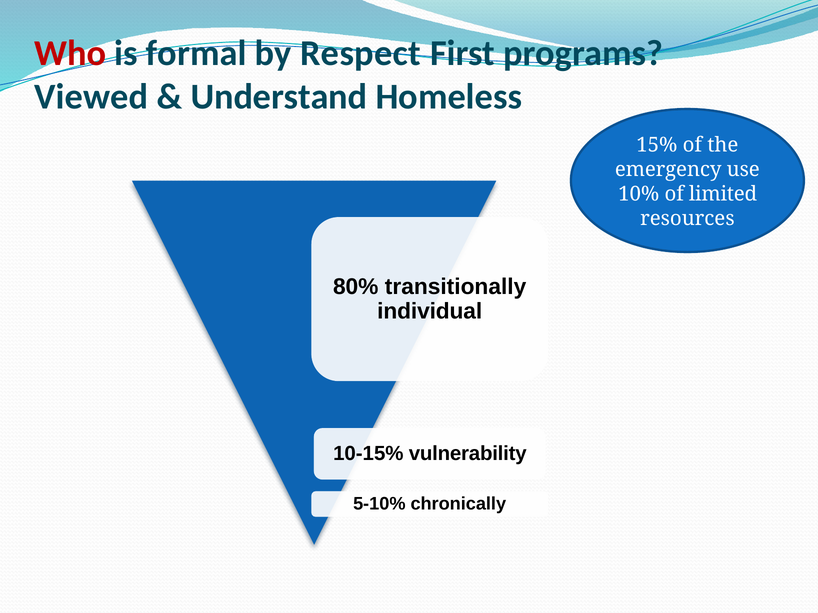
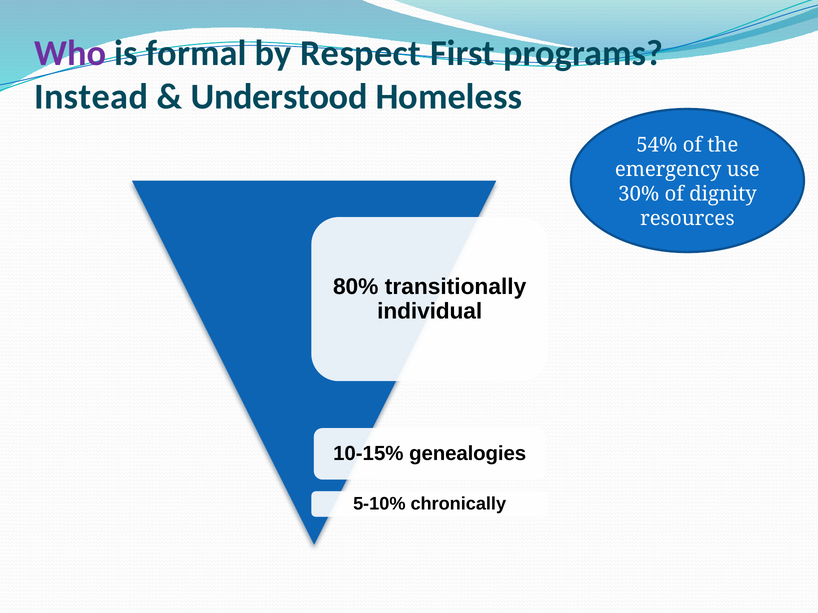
Who colour: red -> purple
Viewed: Viewed -> Instead
Understand: Understand -> Understood
15%: 15% -> 54%
10%: 10% -> 30%
limited: limited -> dignity
vulnerability: vulnerability -> genealogies
